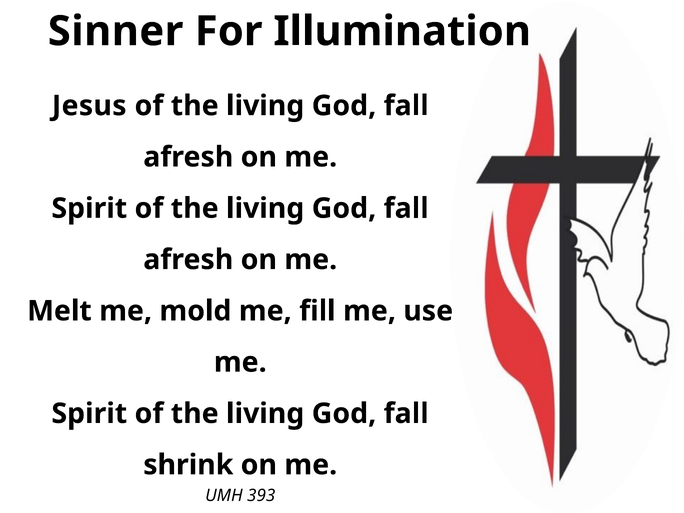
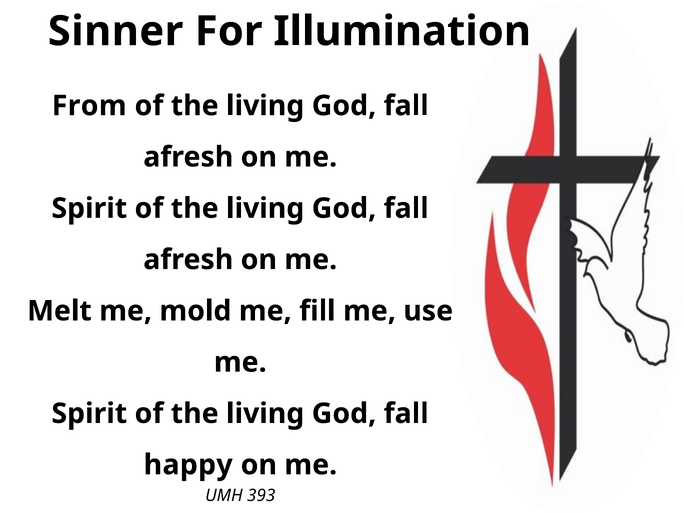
Jesus: Jesus -> From
shrink: shrink -> happy
